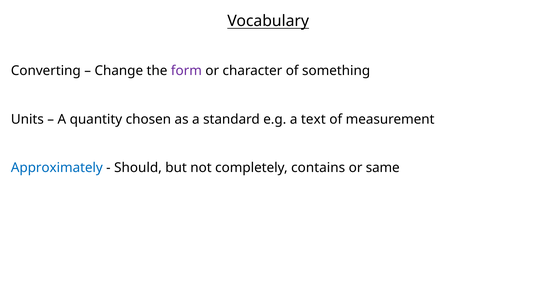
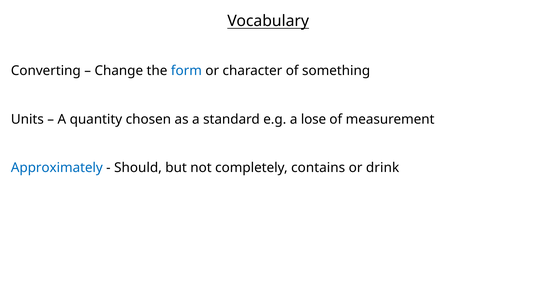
form colour: purple -> blue
text: text -> lose
same: same -> drink
